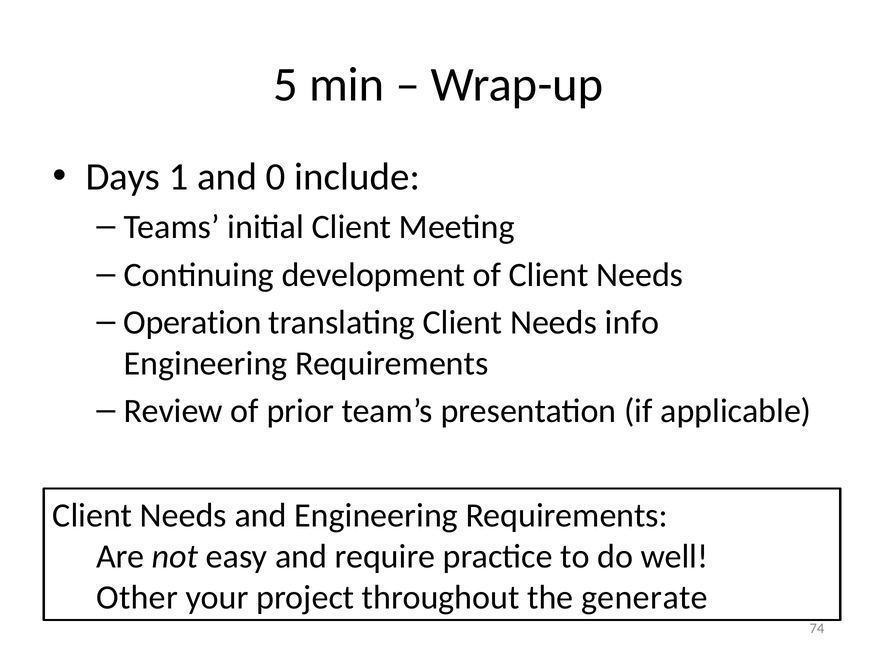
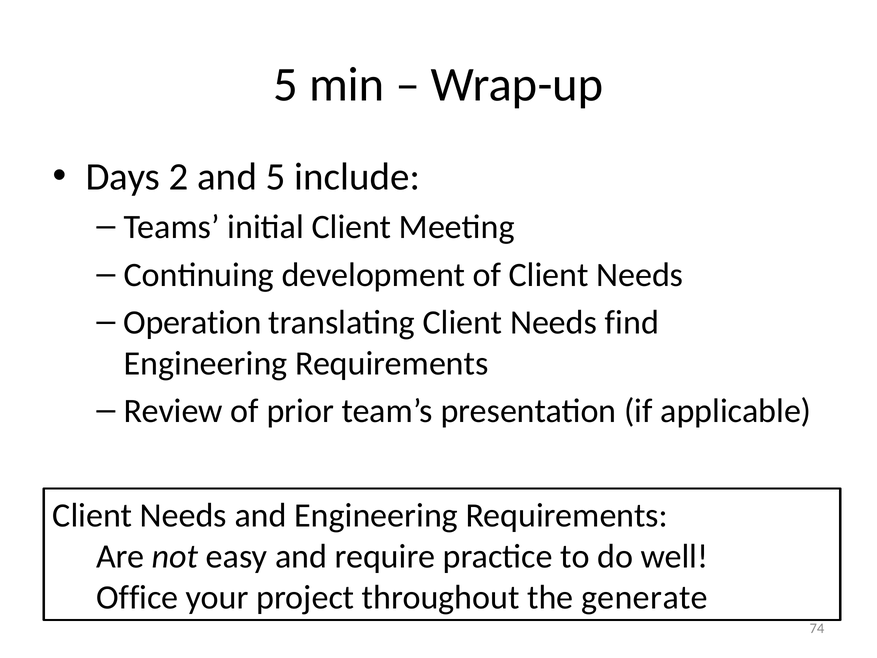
1: 1 -> 2
and 0: 0 -> 5
info: info -> find
Other: Other -> Office
